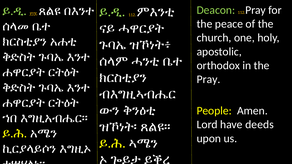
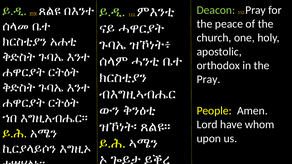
deeds: deeds -> whom
